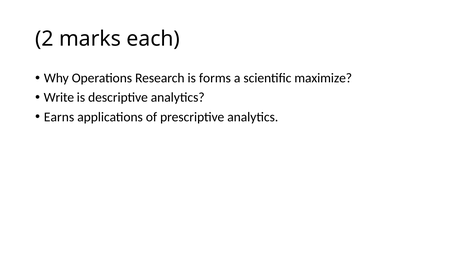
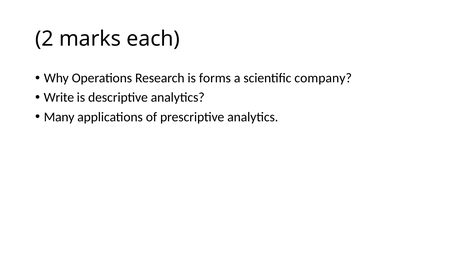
maximize: maximize -> company
Earns: Earns -> Many
